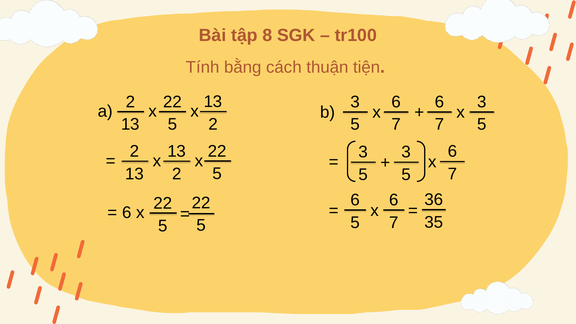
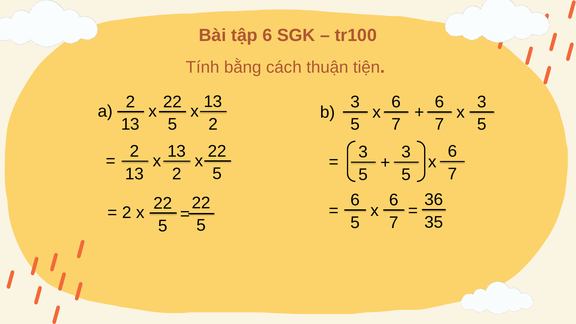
tập 8: 8 -> 6
6 at (127, 212): 6 -> 2
